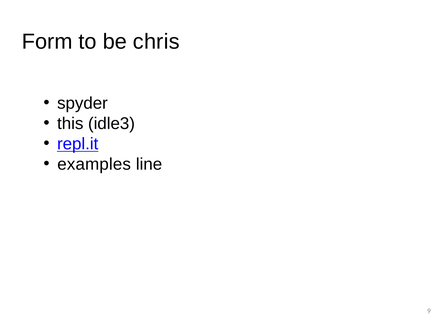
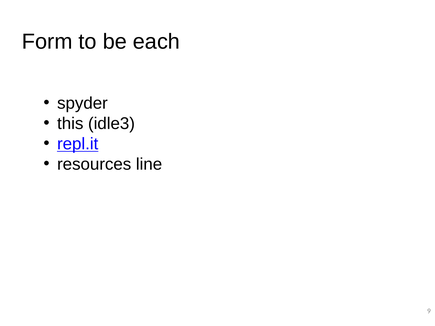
chris: chris -> each
examples: examples -> resources
